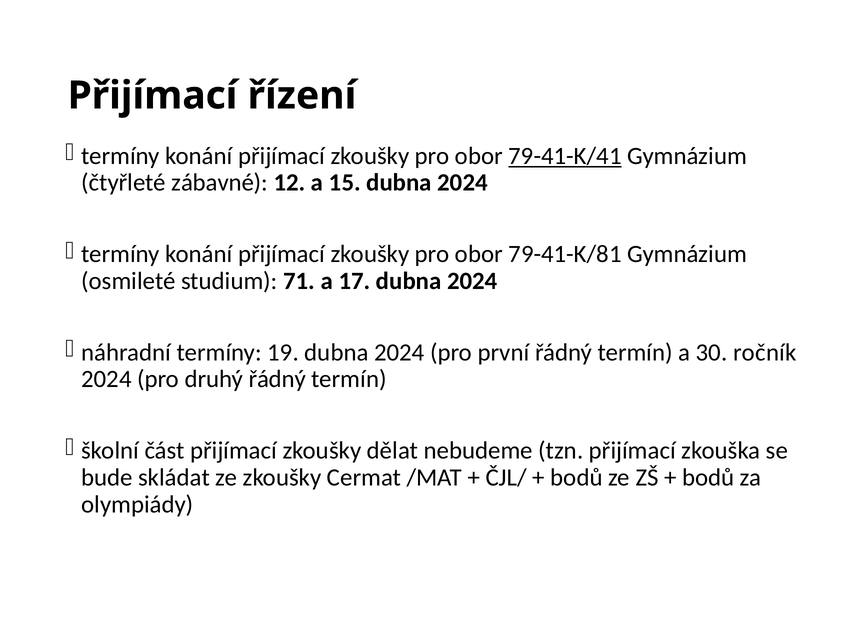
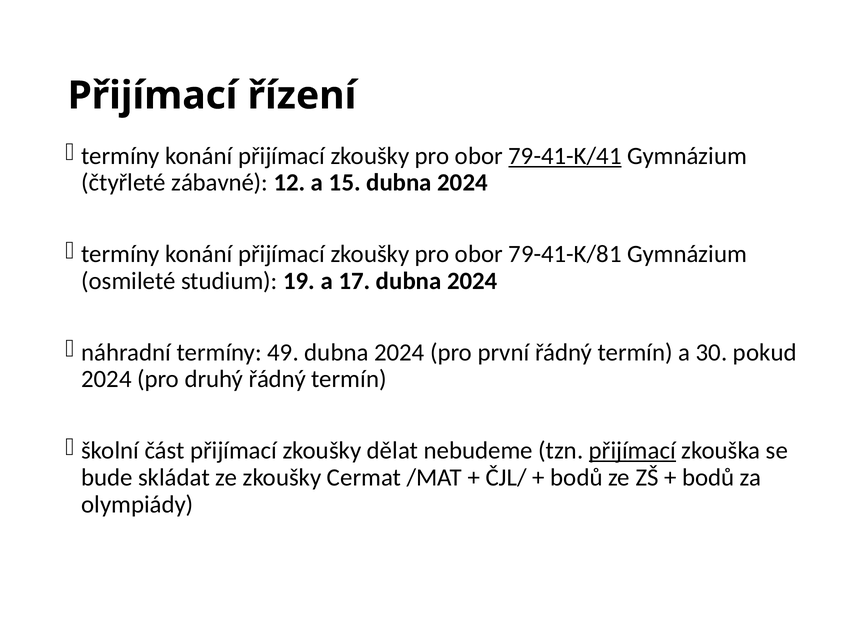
71: 71 -> 19
19: 19 -> 49
ročník: ročník -> pokud
přijímací at (632, 451) underline: none -> present
